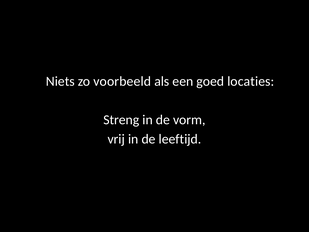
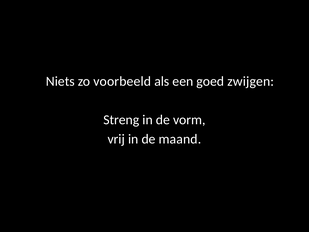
locaties: locaties -> zwijgen
leeftijd: leeftijd -> maand
